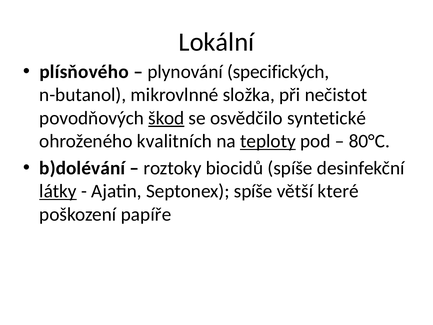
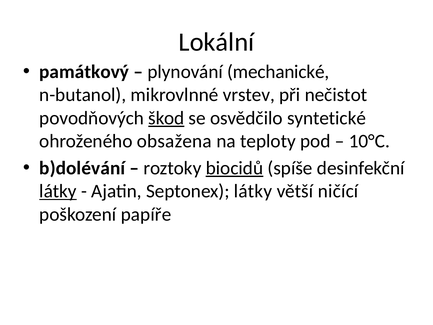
plísňového: plísňového -> památkový
specifických: specifických -> mechanické
složka: složka -> vrstev
kvalitních: kvalitních -> obsažena
teploty underline: present -> none
80°C: 80°C -> 10°C
biocidů underline: none -> present
Septonex spíše: spíše -> látky
které: které -> ničící
